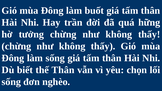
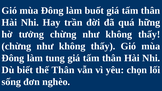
làm sống: sống -> tung
